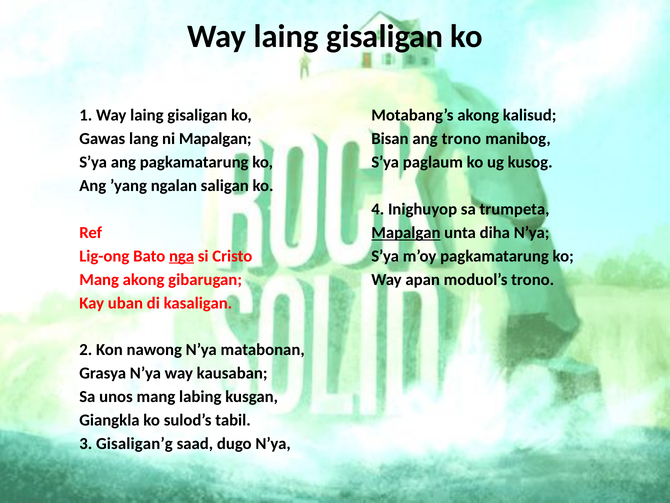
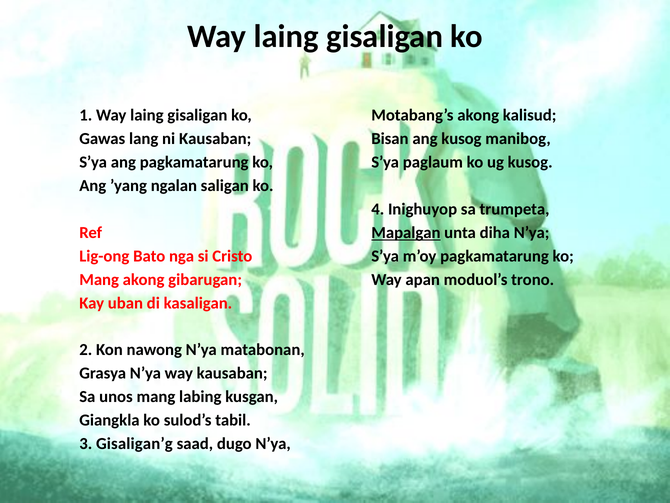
ni Mapalgan: Mapalgan -> Kausaban
ang trono: trono -> kusog
nga underline: present -> none
